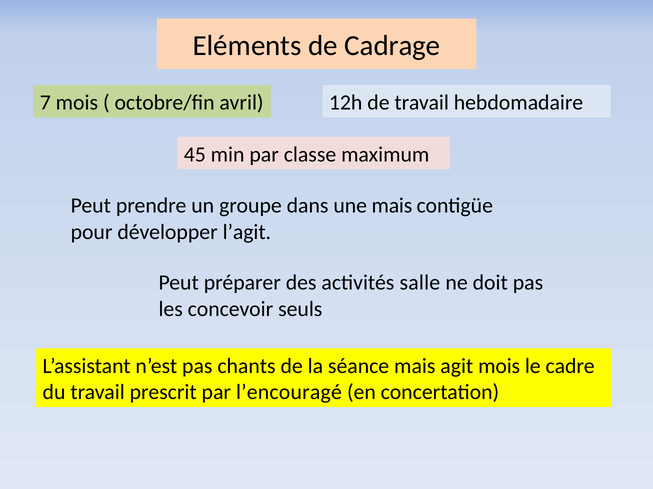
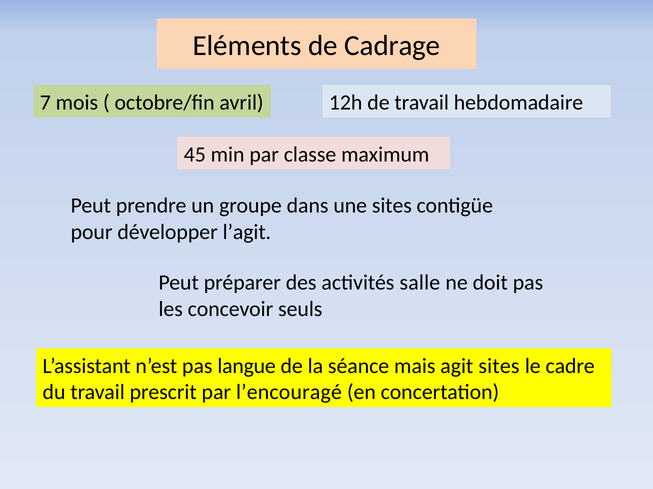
une mais: mais -> sites
chants: chants -> langue
agit mois: mois -> sites
